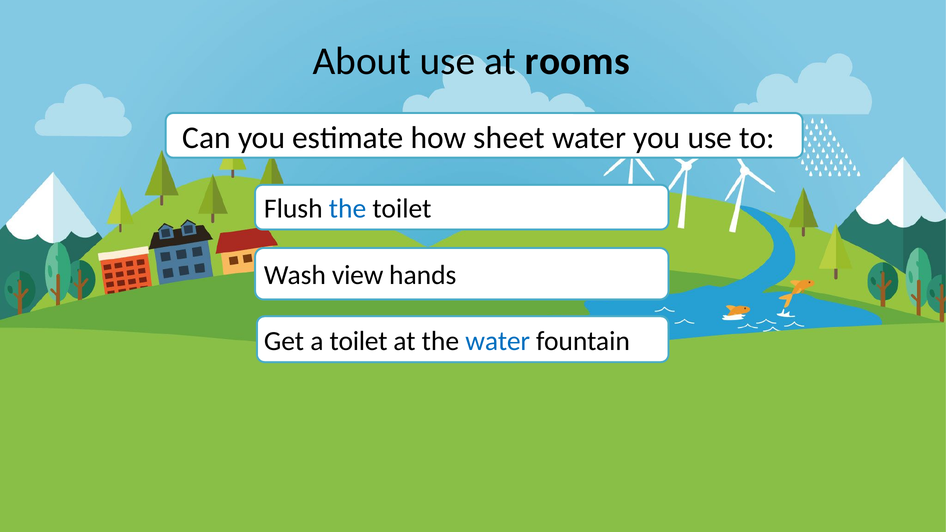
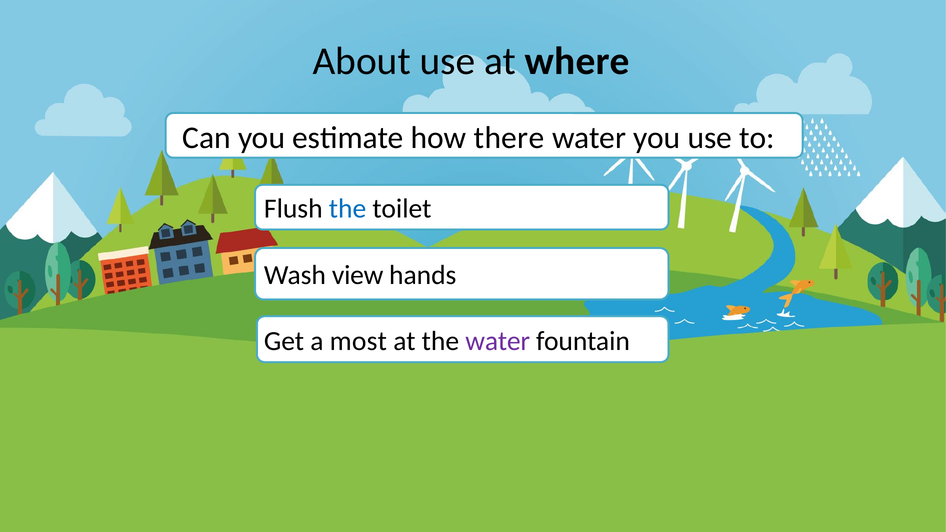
rooms: rooms -> where
sheet: sheet -> there
a toilet: toilet -> most
water at (498, 341) colour: blue -> purple
